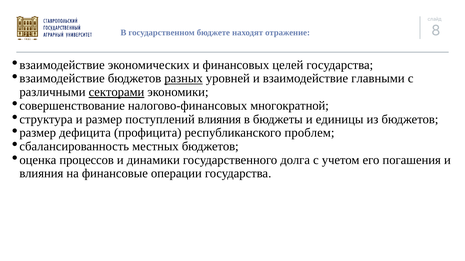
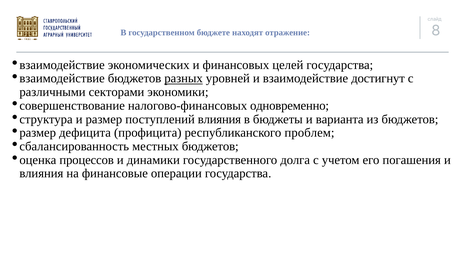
главными: главными -> достигнут
секторами underline: present -> none
многократной: многократной -> одновременно
единицы: единицы -> варианта
